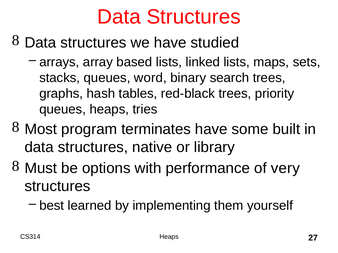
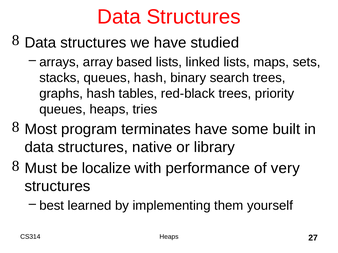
queues word: word -> hash
options: options -> localize
